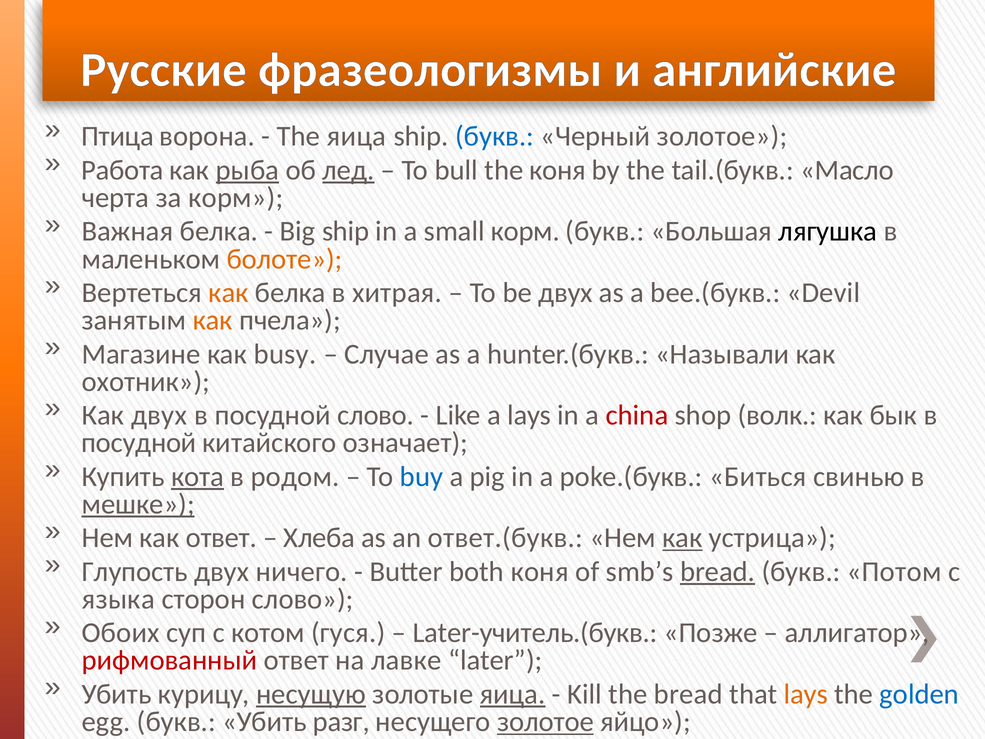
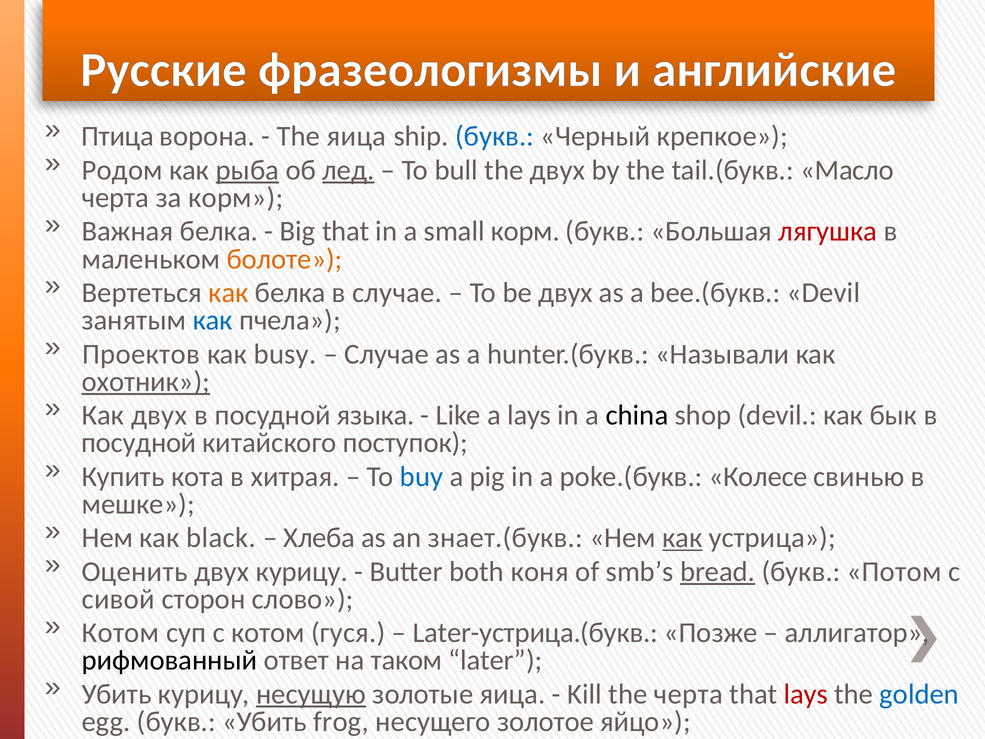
Черный золотое: золотое -> крепкое
Работа: Работа -> Родом
the коня: коня -> двух
Big ship: ship -> that
лягушка colour: black -> red
в хитрая: хитрая -> случае
как at (213, 320) colour: orange -> blue
Магазине: Магазине -> Проектов
охотник underline: none -> present
посудной слово: слово -> языка
china colour: red -> black
shop волк: волк -> devil
означает: означает -> поступок
кота underline: present -> none
родом: родом -> хитрая
Биться: Биться -> Колесе
мешке underline: present -> none
как ответ: ответ -> black
ответ.(букв: ответ.(букв -> знает.(букв
Глупость: Глупость -> Оценить
двух ничего: ничего -> курицу
языка: языка -> сивой
Обоих at (121, 633): Обоих -> Котом
Later-учитель.(букв: Later-учитель.(букв -> Later-устрица.(букв
рифмованный colour: red -> black
лавке: лавке -> таком
яица at (513, 694) underline: present -> none
the bread: bread -> черта
lays at (806, 694) colour: orange -> red
разг: разг -> frog
золотое at (545, 722) underline: present -> none
